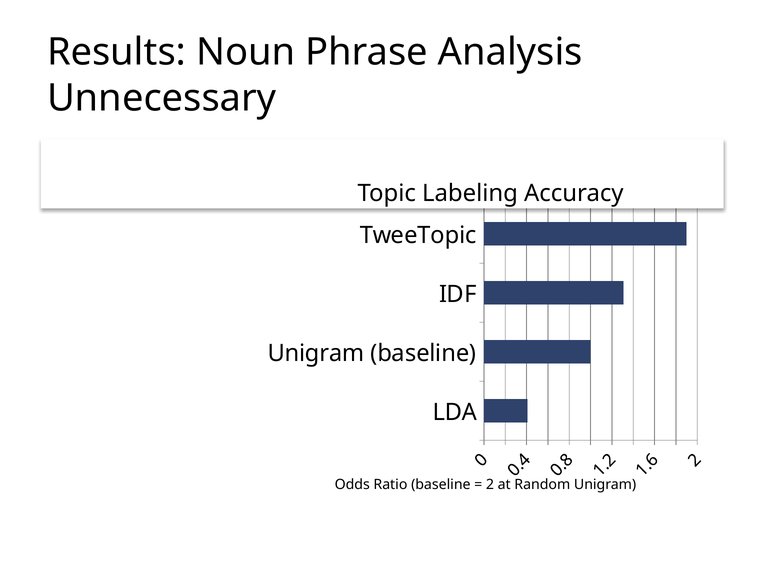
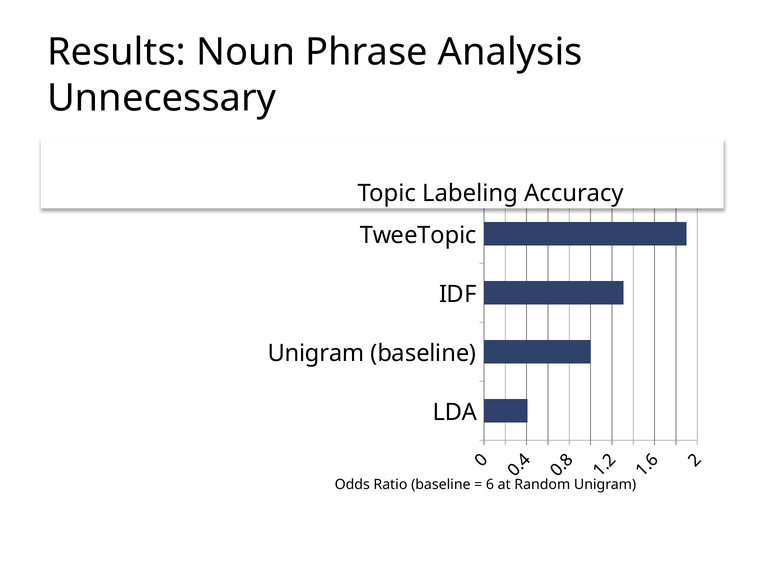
2: 2 -> 6
